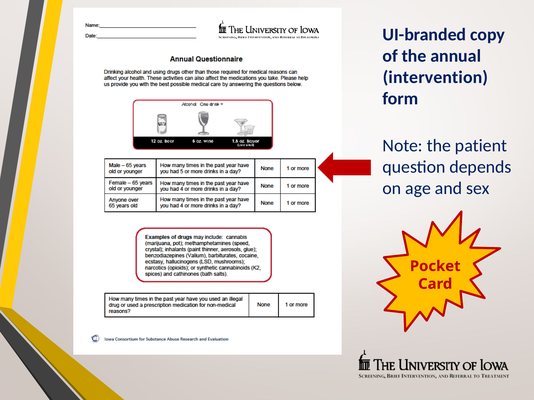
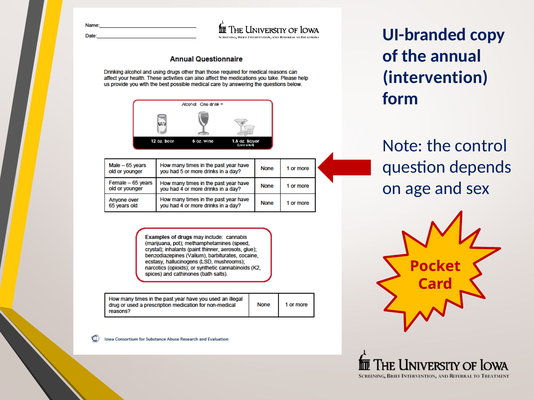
patient: patient -> control
